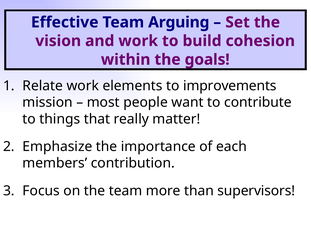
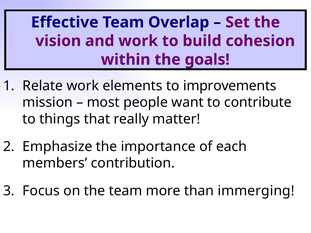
Arguing: Arguing -> Overlap
supervisors: supervisors -> immerging
